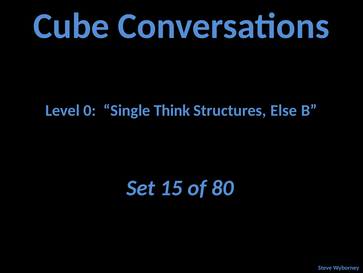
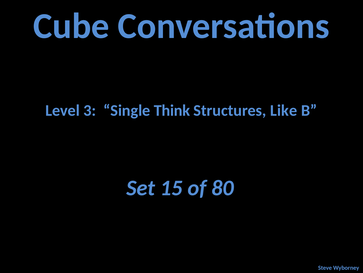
0: 0 -> 3
Else: Else -> Like
